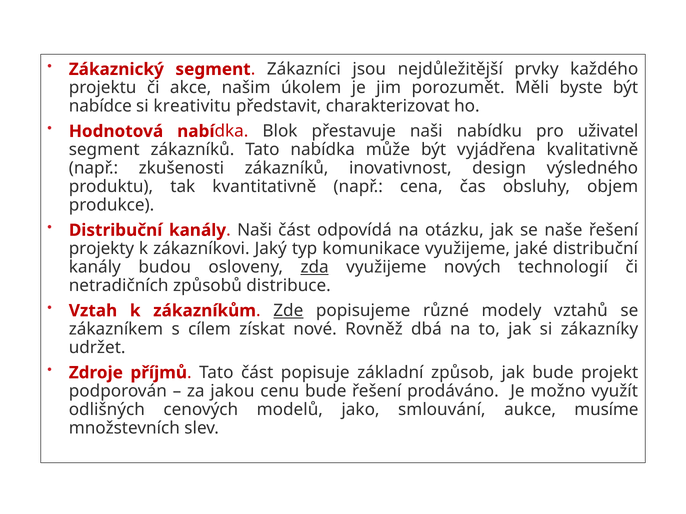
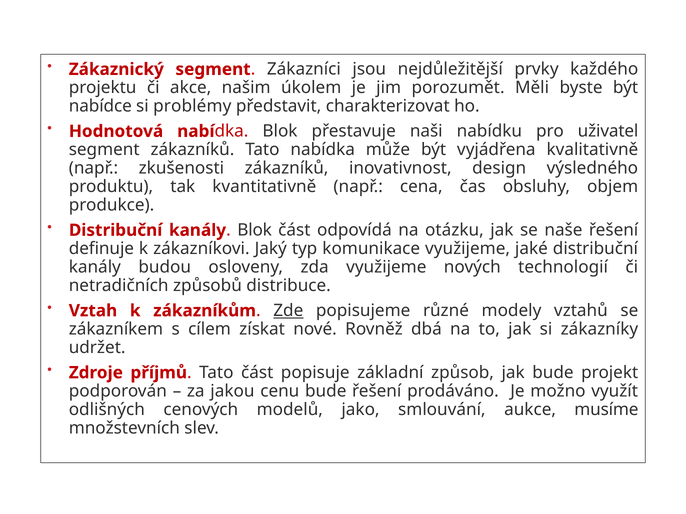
kreativitu: kreativitu -> problémy
Naši at (255, 230): Naši -> Blok
projekty: projekty -> definuje
zda underline: present -> none
